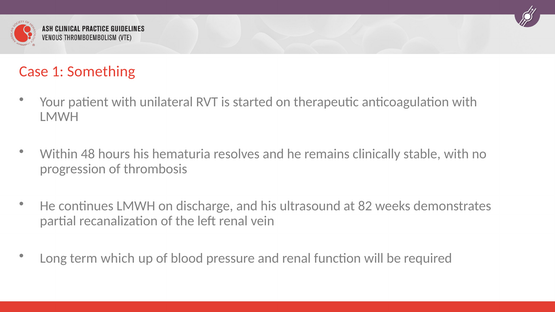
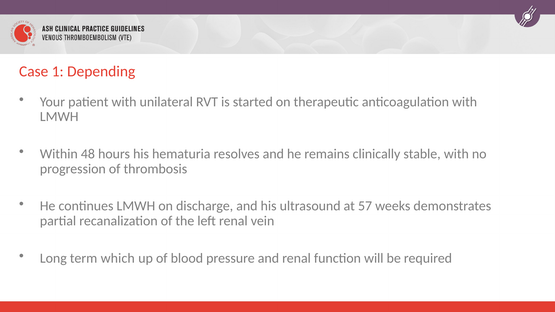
Something: Something -> Depending
82: 82 -> 57
